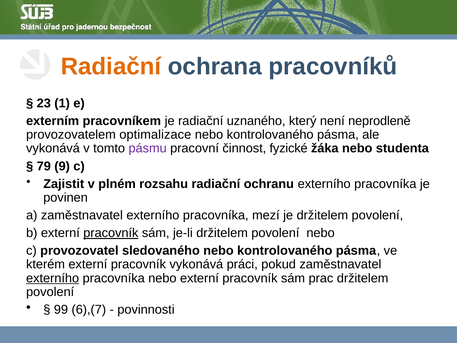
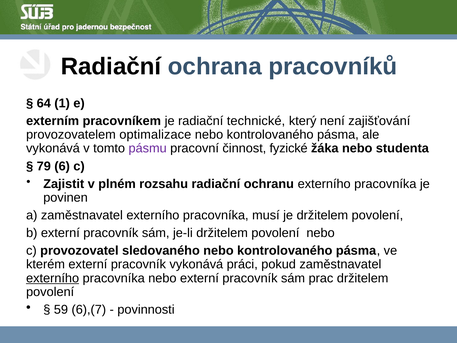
Radiační at (111, 66) colour: orange -> black
23: 23 -> 64
uznaného: uznaného -> technické
neprodleně: neprodleně -> zajišťování
9: 9 -> 6
mezí: mezí -> musí
pracovník at (111, 233) underline: present -> none
99: 99 -> 59
